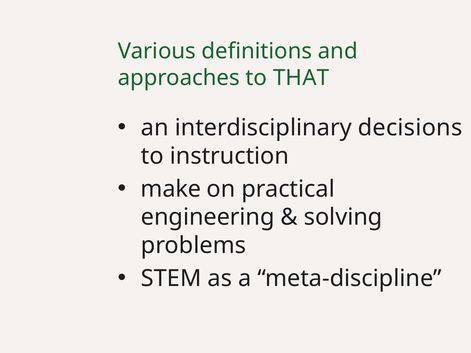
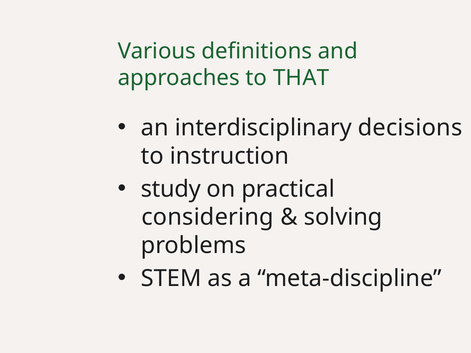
make: make -> study
engineering: engineering -> considering
